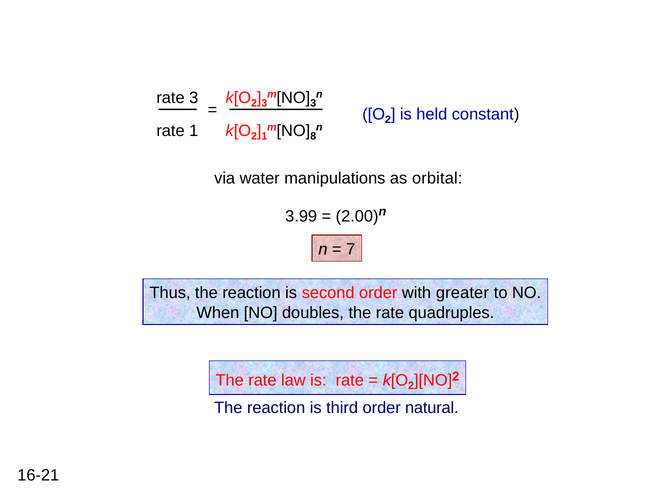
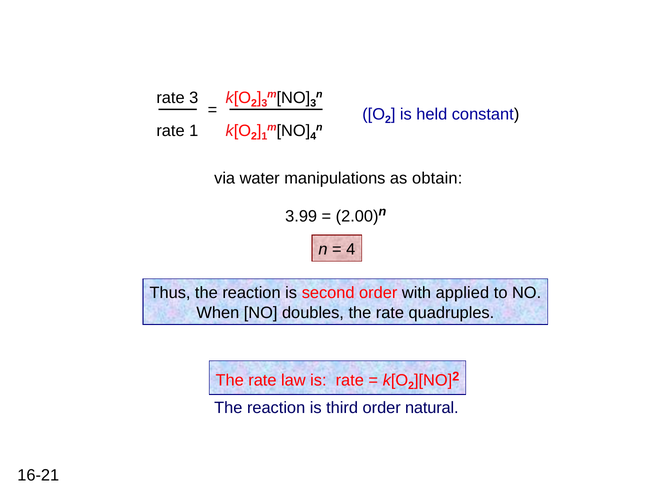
8 at (313, 136): 8 -> 4
orbital: orbital -> obtain
7 at (351, 249): 7 -> 4
greater: greater -> applied
